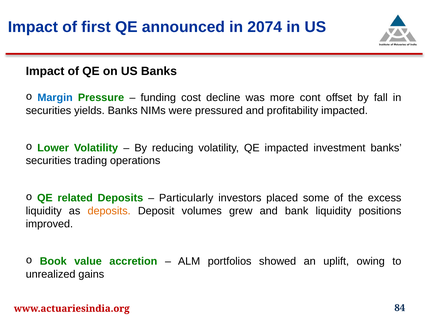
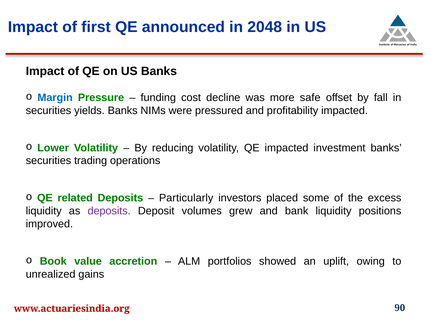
2074: 2074 -> 2048
cont: cont -> safe
deposits at (109, 211) colour: orange -> purple
84: 84 -> 90
